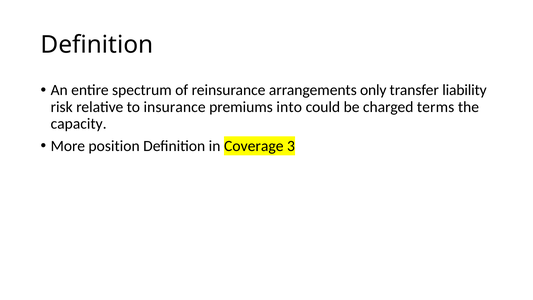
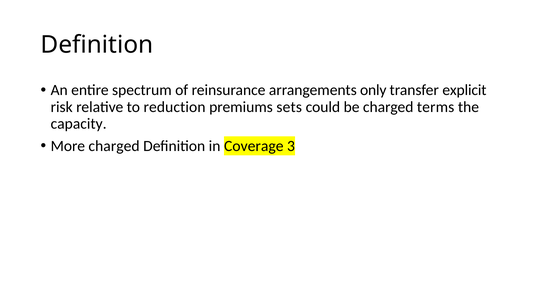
liability: liability -> explicit
insurance: insurance -> reduction
into: into -> sets
More position: position -> charged
